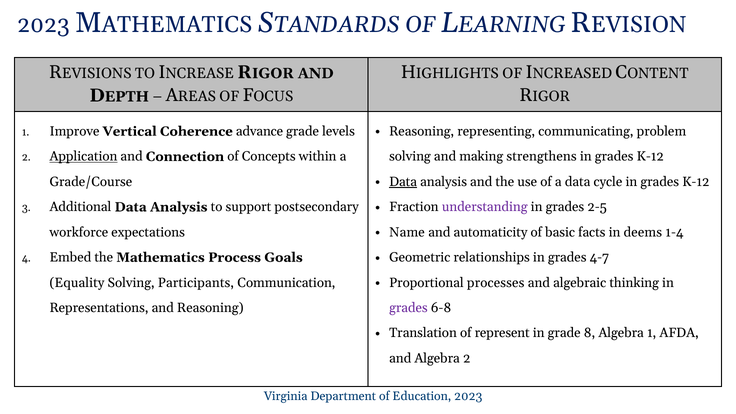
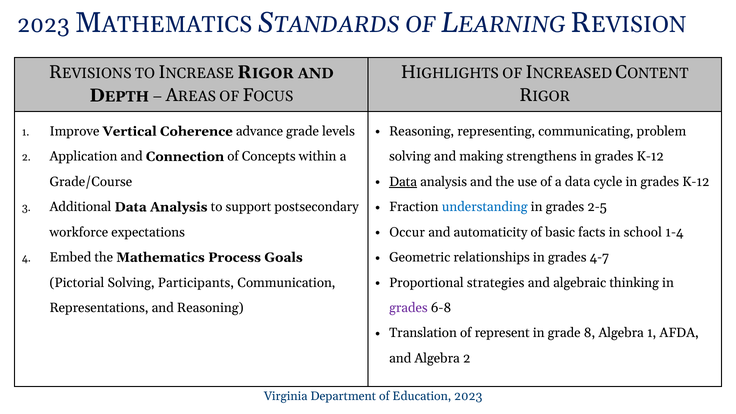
Application underline: present -> none
understanding colour: purple -> blue
Name: Name -> Occur
deems: deems -> school
processes: processes -> strategies
Equality: Equality -> Pictorial
